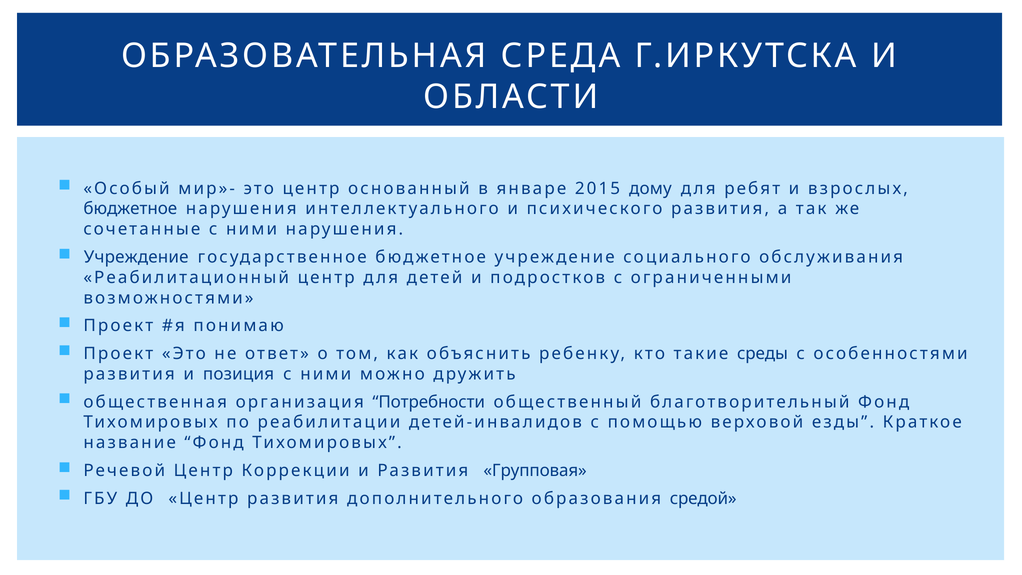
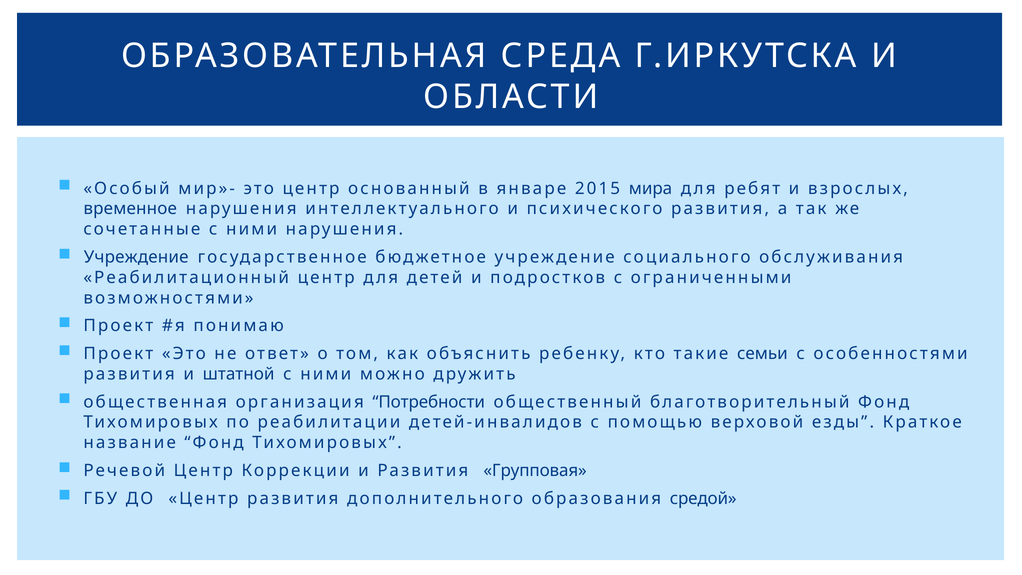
дому: дому -> мира
бюджетное at (130, 209): бюджетное -> временное
среды: среды -> семьи
позиция: позиция -> штатной
